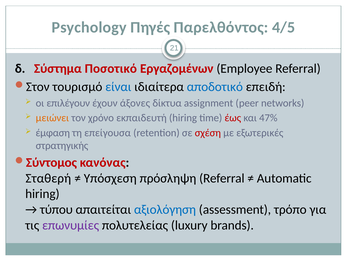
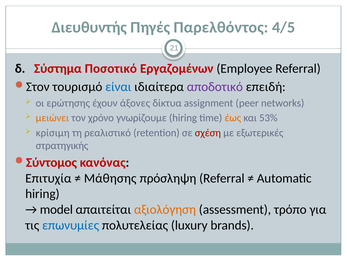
Psychology: Psychology -> Διευθυντής
αποδοτικό colour: blue -> purple
επιλέγουν: επιλέγουν -> ερώτησης
εκπαιδευτή: εκπαιδευτή -> γνωρίζουμε
έως colour: red -> orange
47%: 47% -> 53%
έμφαση: έμφαση -> κρίσιμη
επείγουσα: επείγουσα -> ρεαλιστικό
Σταθερή: Σταθερή -> Επιτυχία
Υπόσχεση: Υπόσχεση -> Μάθησης
τύπου: τύπου -> model
αξιολόγηση colour: blue -> orange
επωνυμίες colour: purple -> blue
